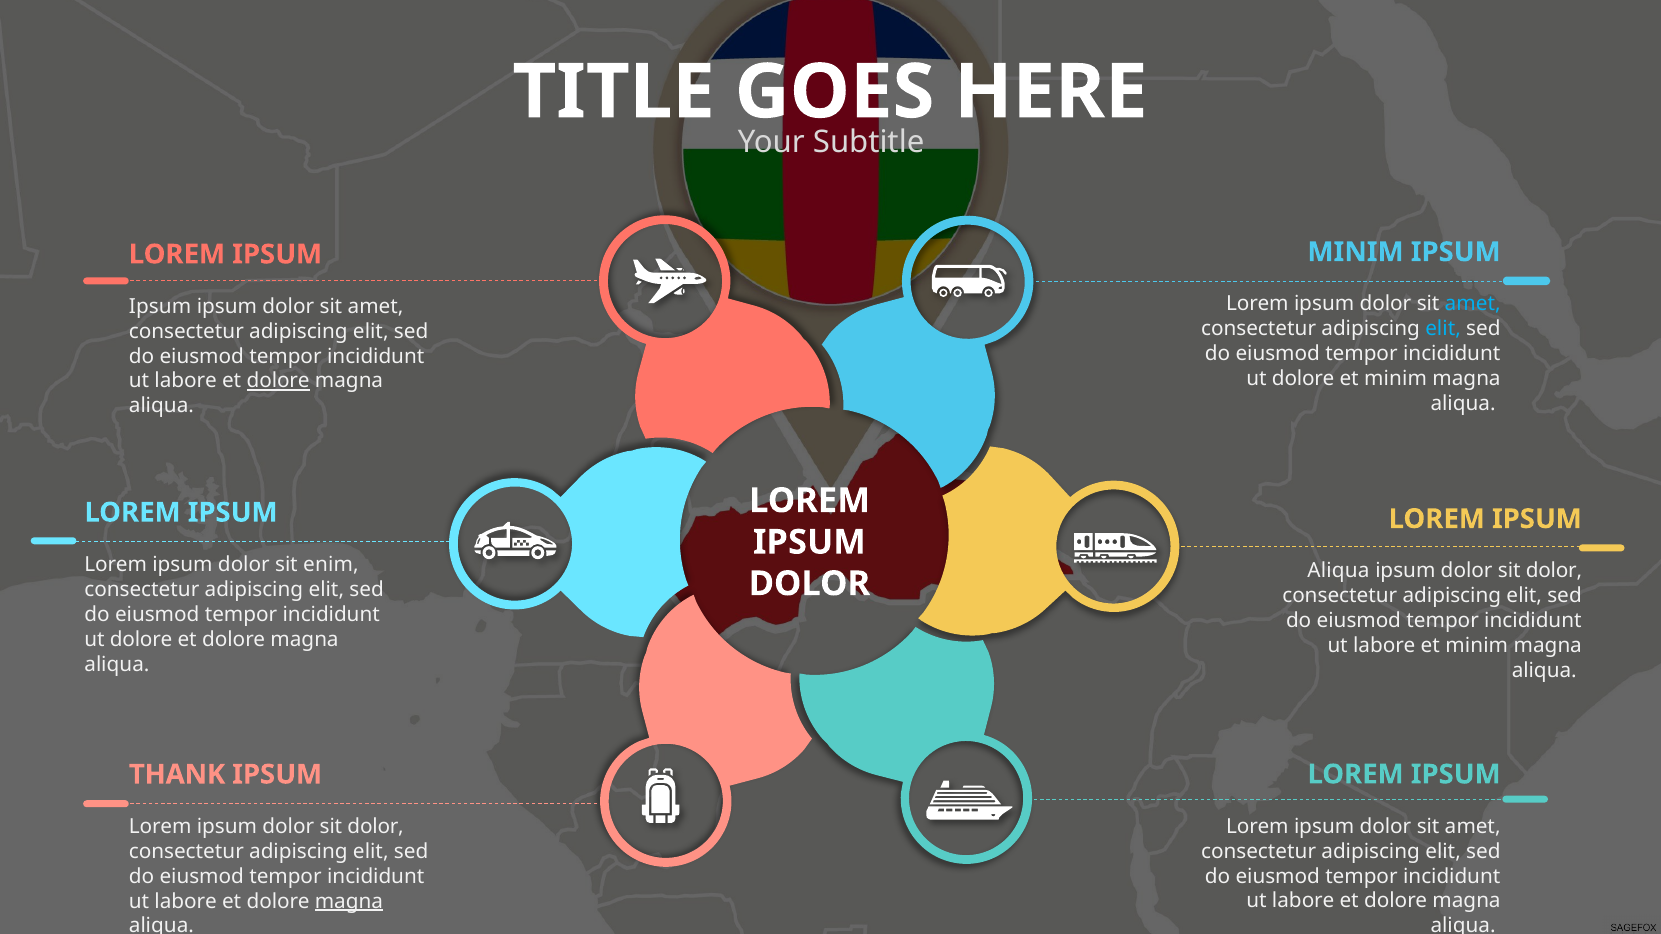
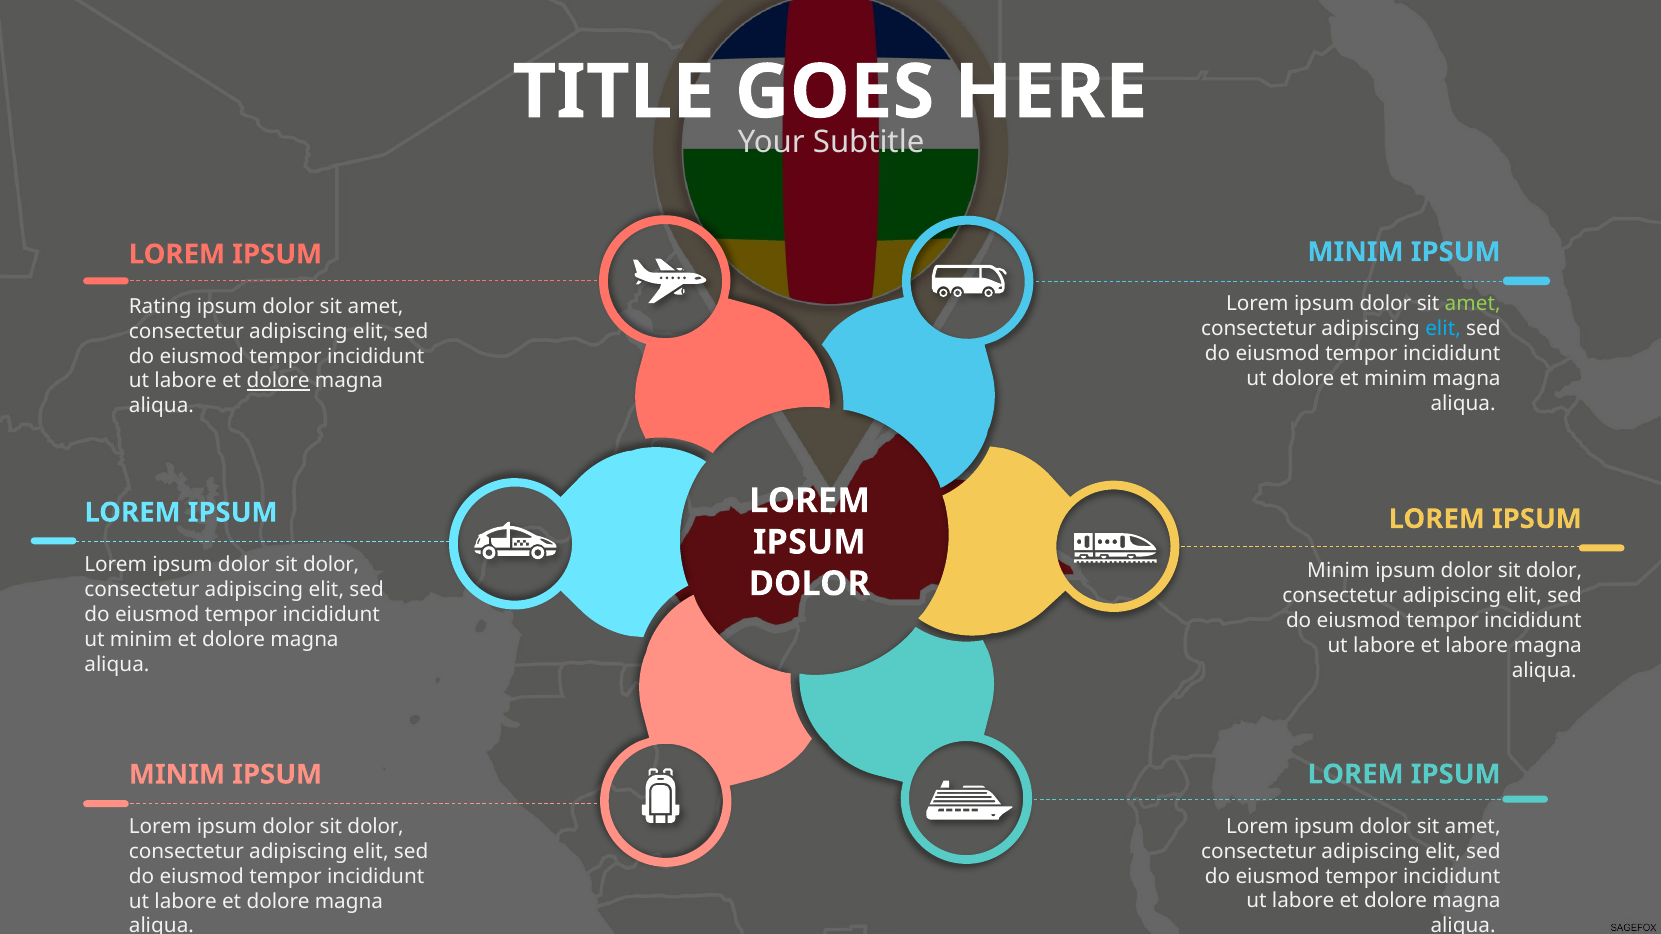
amet at (1473, 304) colour: light blue -> light green
Ipsum at (160, 307): Ipsum -> Rating
enim at (331, 565): enim -> dolor
Aliqua at (1338, 571): Aliqua -> Minim
dolore at (141, 639): dolore -> minim
labore et minim: minim -> labore
THANK at (177, 775): THANK -> MINIM
magna at (349, 901) underline: present -> none
